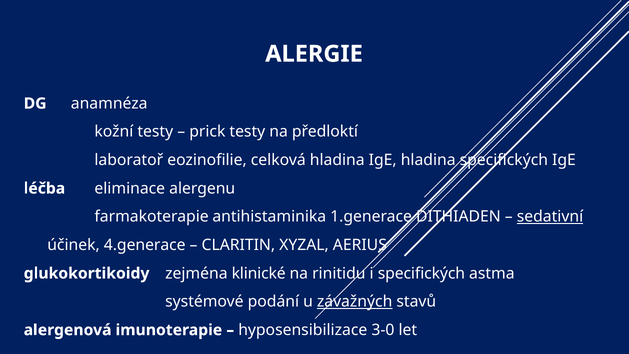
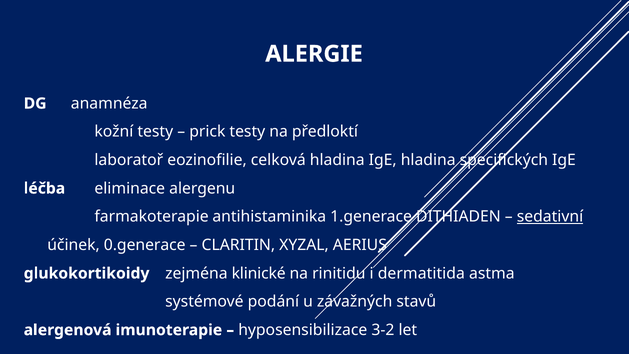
4.generace: 4.generace -> 0.generace
i specifických: specifických -> dermatitida
závažných underline: present -> none
3-0: 3-0 -> 3-2
